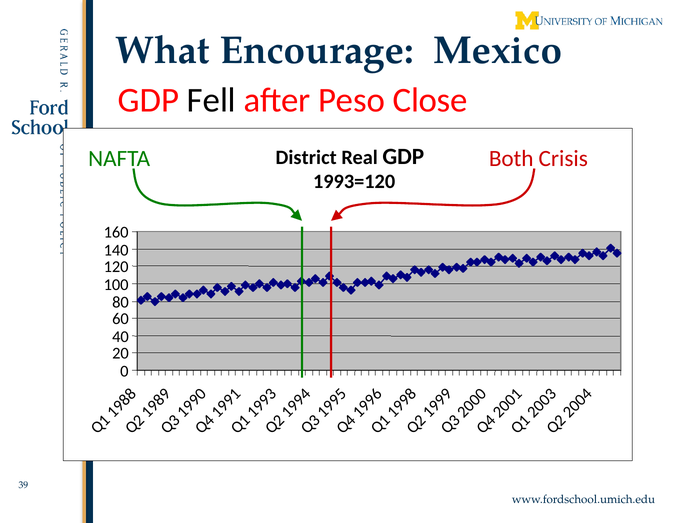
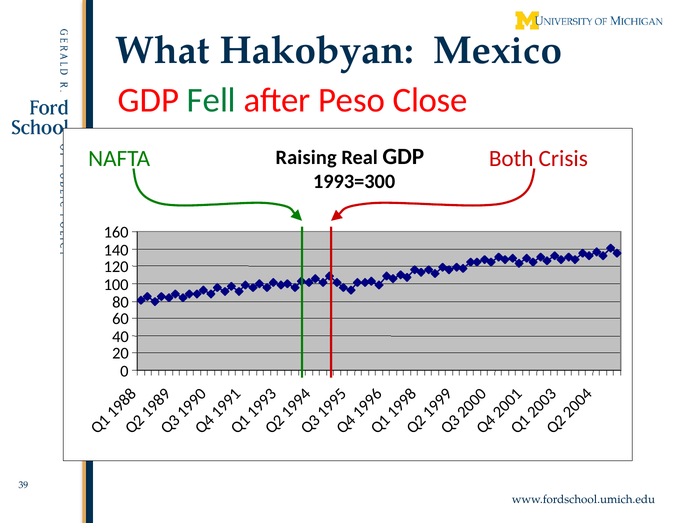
Encourage: Encourage -> Hakobyan
Fell colour: black -> green
District: District -> Raising
1993=120: 1993=120 -> 1993=300
